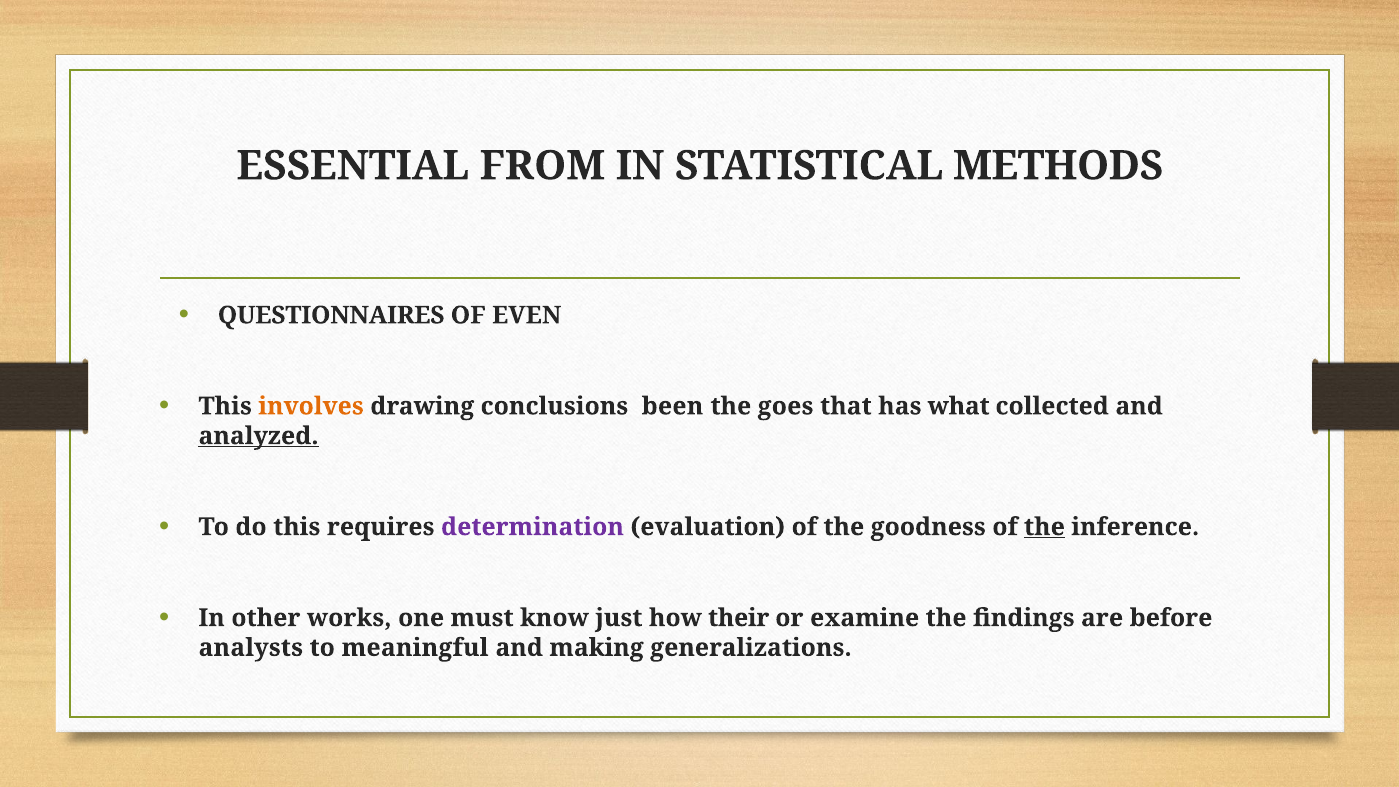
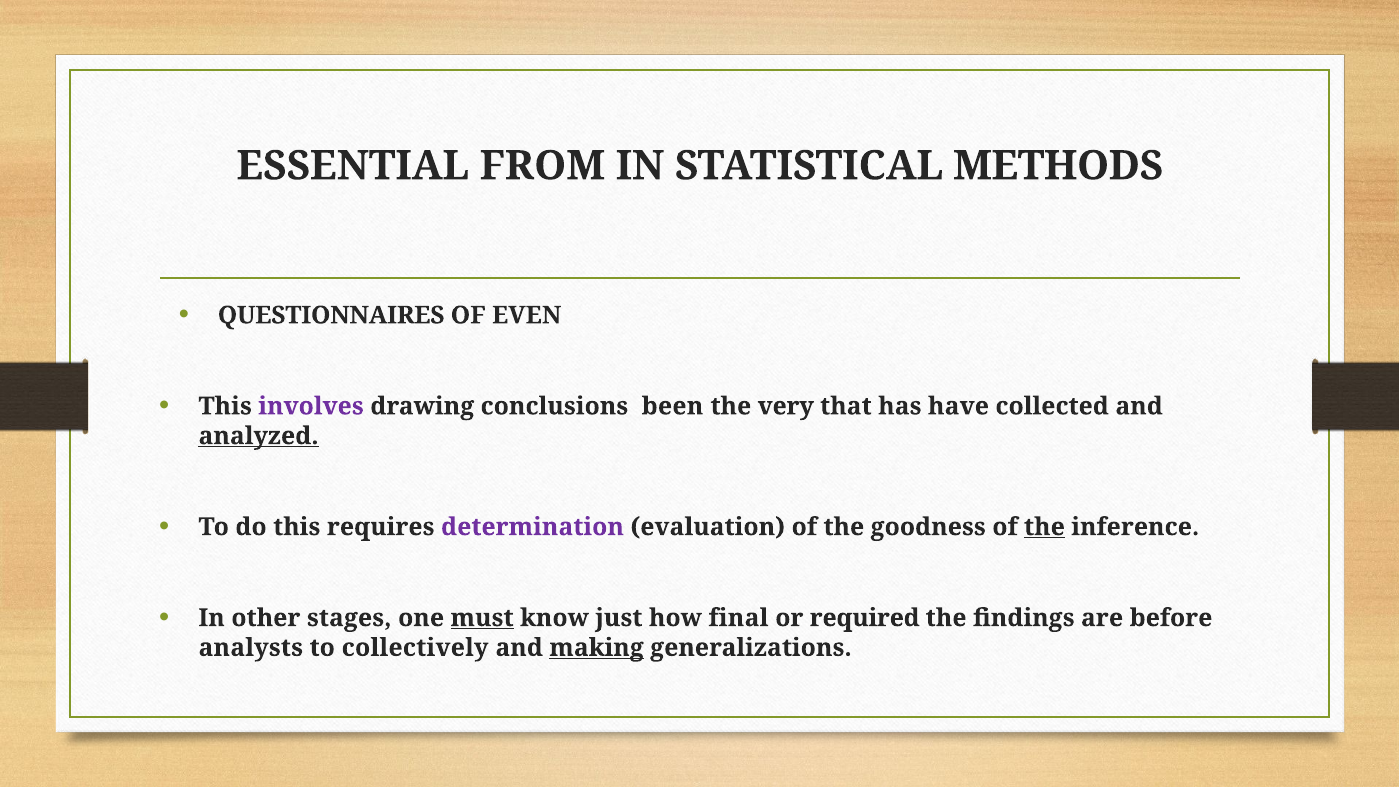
involves colour: orange -> purple
goes: goes -> very
what: what -> have
works: works -> stages
must underline: none -> present
their: their -> final
examine: examine -> required
meaningful: meaningful -> collectively
making underline: none -> present
